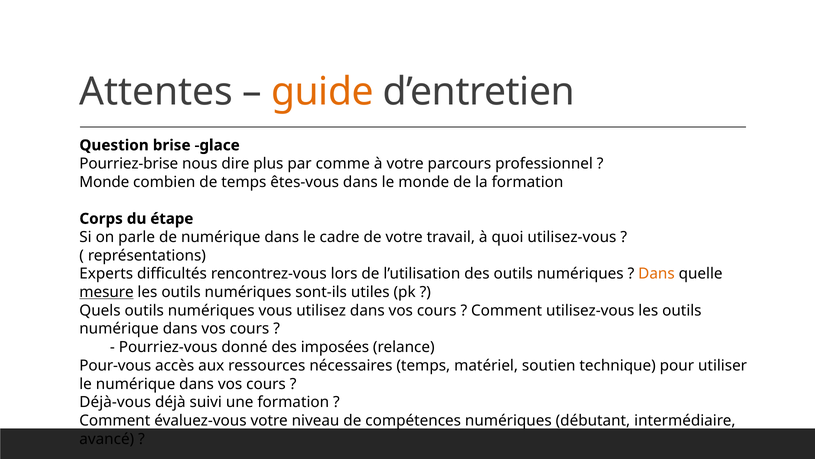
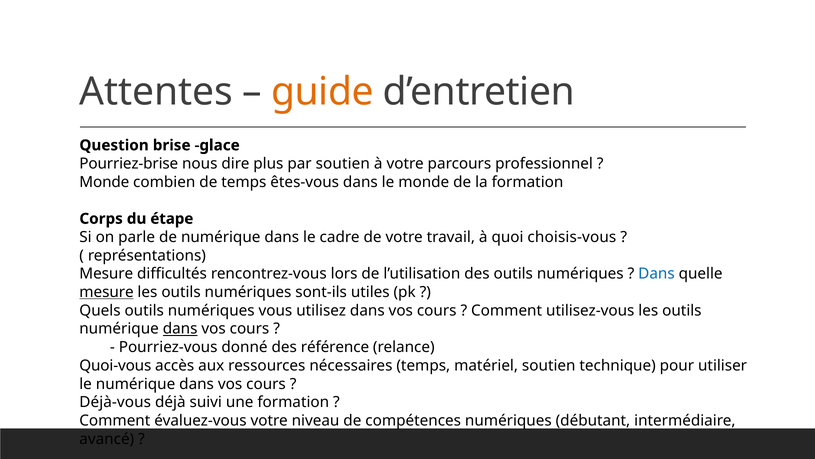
par comme: comme -> soutien
quoi utilisez-vous: utilisez-vous -> choisis-vous
Experts at (106, 273): Experts -> Mesure
Dans at (656, 273) colour: orange -> blue
dans at (180, 328) underline: none -> present
imposées: imposées -> référence
Pour-vous: Pour-vous -> Quoi-vous
